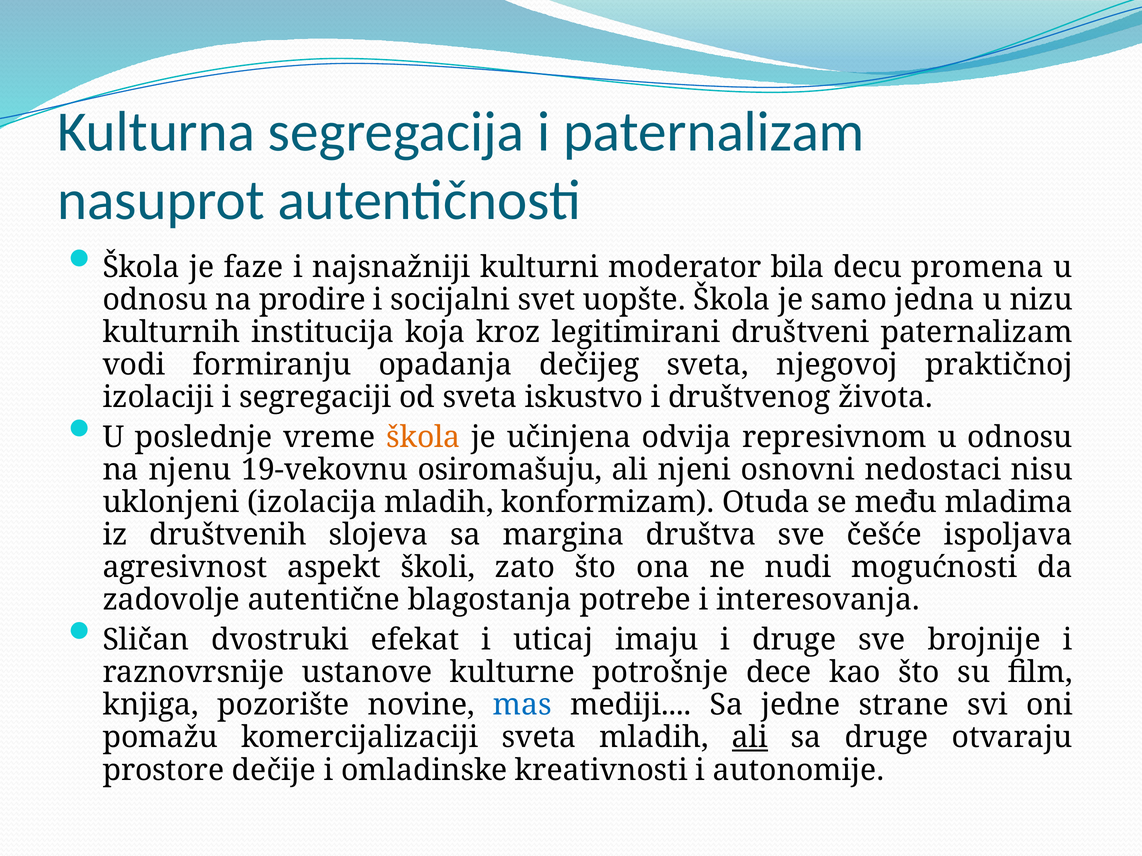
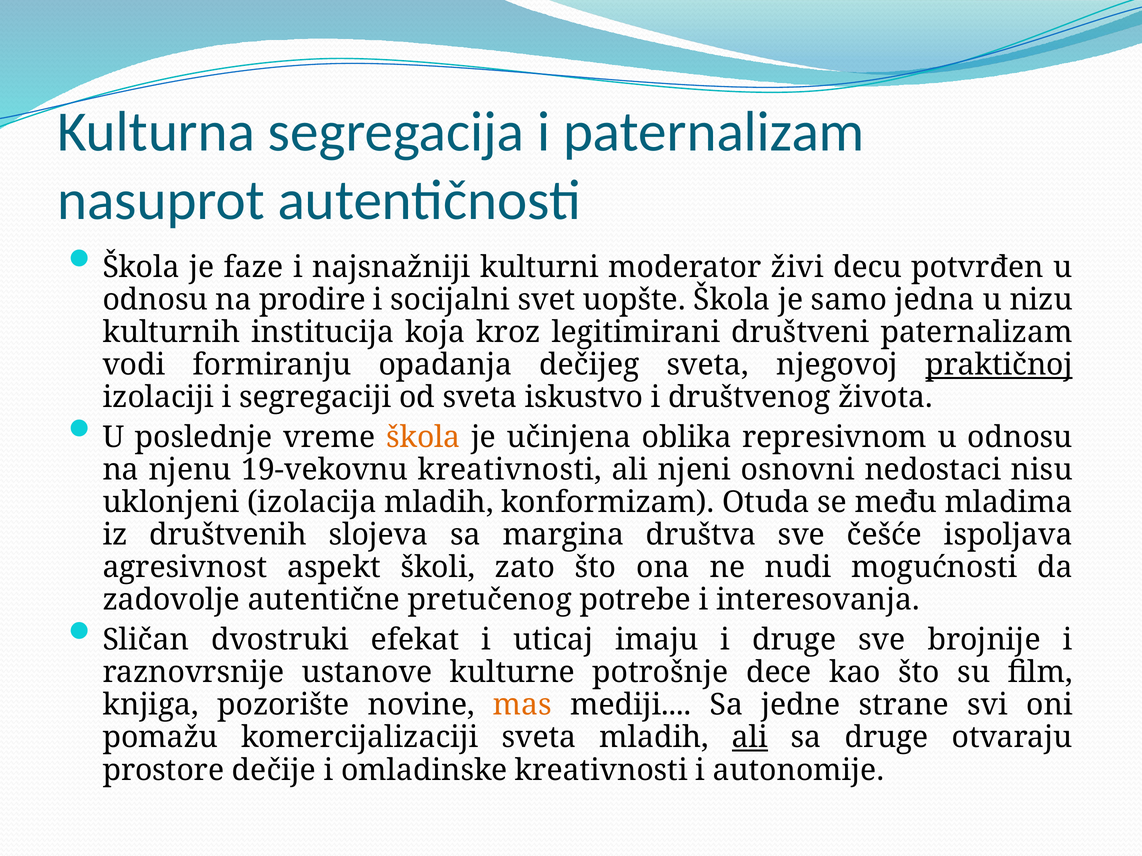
bila: bila -> živi
promena: promena -> potvrđen
praktičnoj underline: none -> present
odvija: odvija -> oblika
19-vekovnu osiromašuju: osiromašuju -> kreativnosti
blagostanja: blagostanja -> pretučenog
mas colour: blue -> orange
